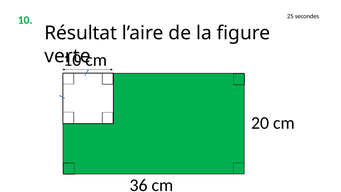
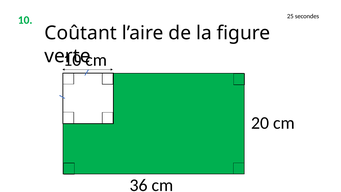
Résultat: Résultat -> Coûtant
